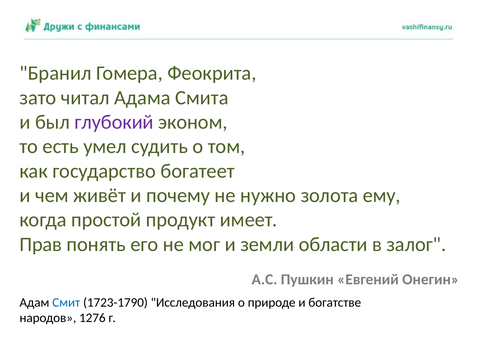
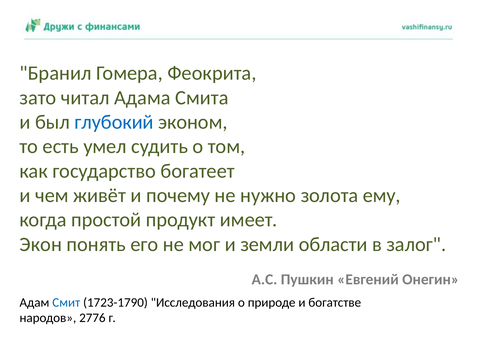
глубокий colour: purple -> blue
Прав: Прав -> Экон
1276: 1276 -> 2776
